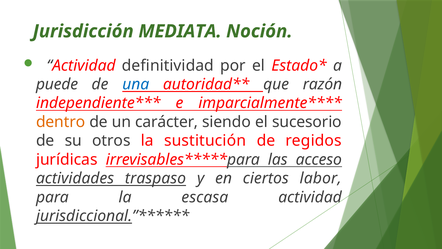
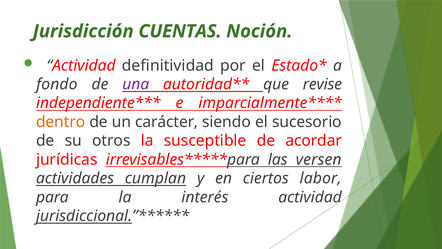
MEDIATA: MEDIATA -> CUENTAS
puede: puede -> fondo
una colour: blue -> purple
razón: razón -> revise
sustitución: sustitución -> susceptible
regidos: regidos -> acordar
acceso: acceso -> versen
traspaso: traspaso -> cumplan
escasa: escasa -> interés
